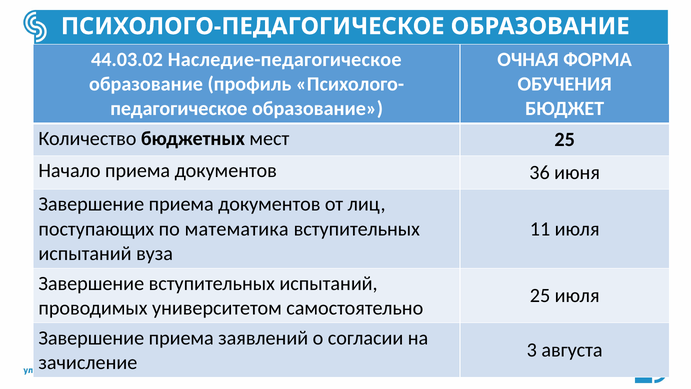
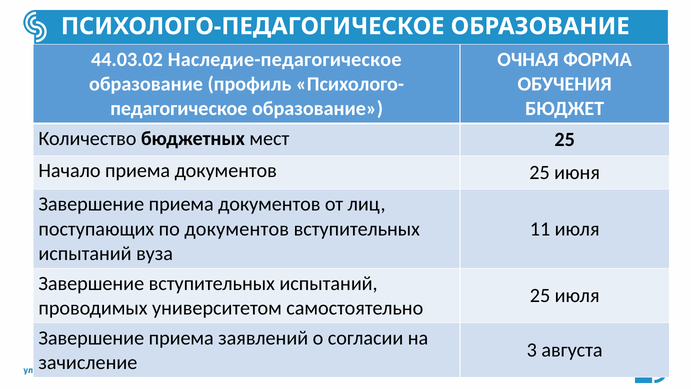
документов 36: 36 -> 25
по математика: математика -> документов
